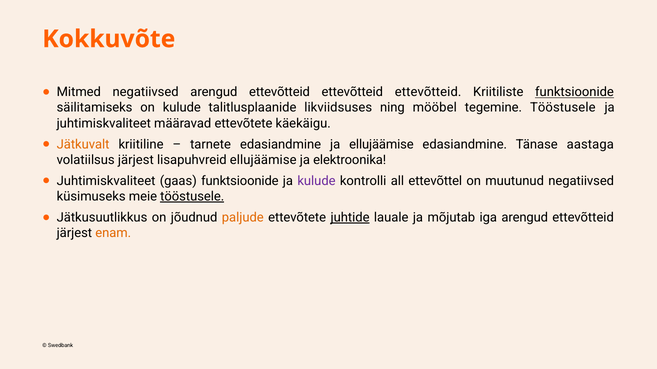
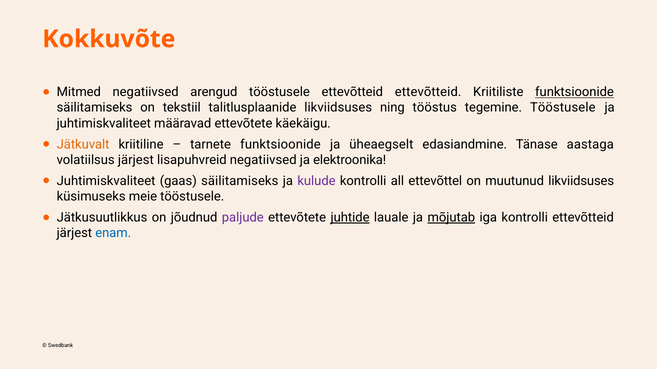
negatiivsed arengud ettevõtteid: ettevõtteid -> tööstusele
on kulude: kulude -> tekstiil
mööbel: mööbel -> tööstus
tarnete edasiandmine: edasiandmine -> funktsioonide
ja ellujäämise: ellujäämise -> üheaegselt
lisapuhvreid ellujäämise: ellujäämise -> negatiivsed
gaas funktsioonide: funktsioonide -> säilitamiseks
muutunud negatiivsed: negatiivsed -> likviidsuses
tööstusele at (192, 197) underline: present -> none
paljude colour: orange -> purple
mõjutab underline: none -> present
iga arengud: arengud -> kontrolli
enam colour: orange -> blue
